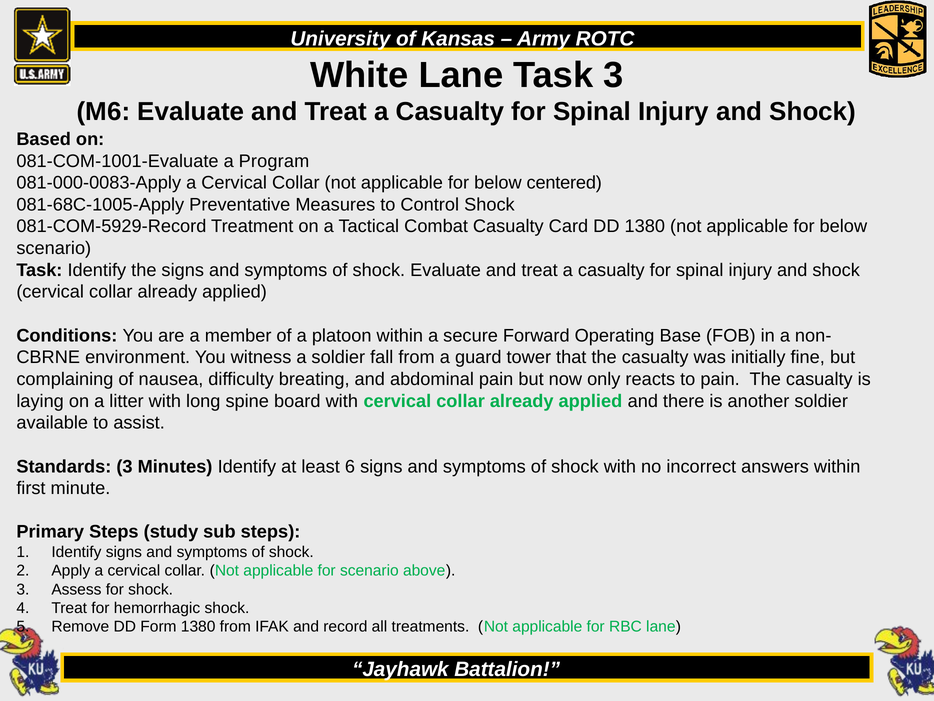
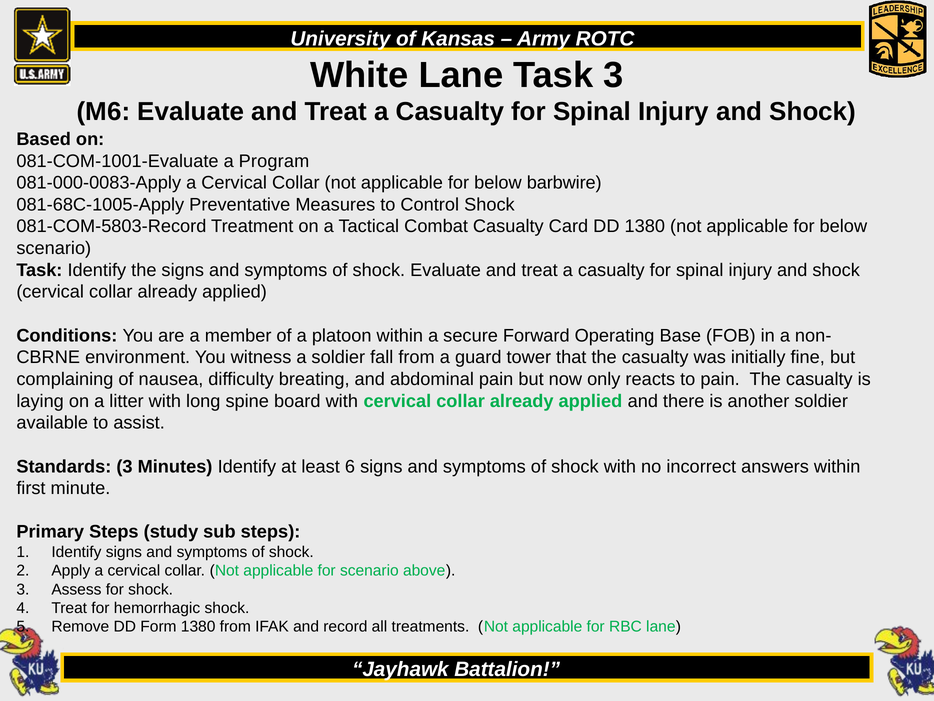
centered: centered -> barbwire
081-COM-5929-Record: 081-COM-5929-Record -> 081-COM-5803-Record
